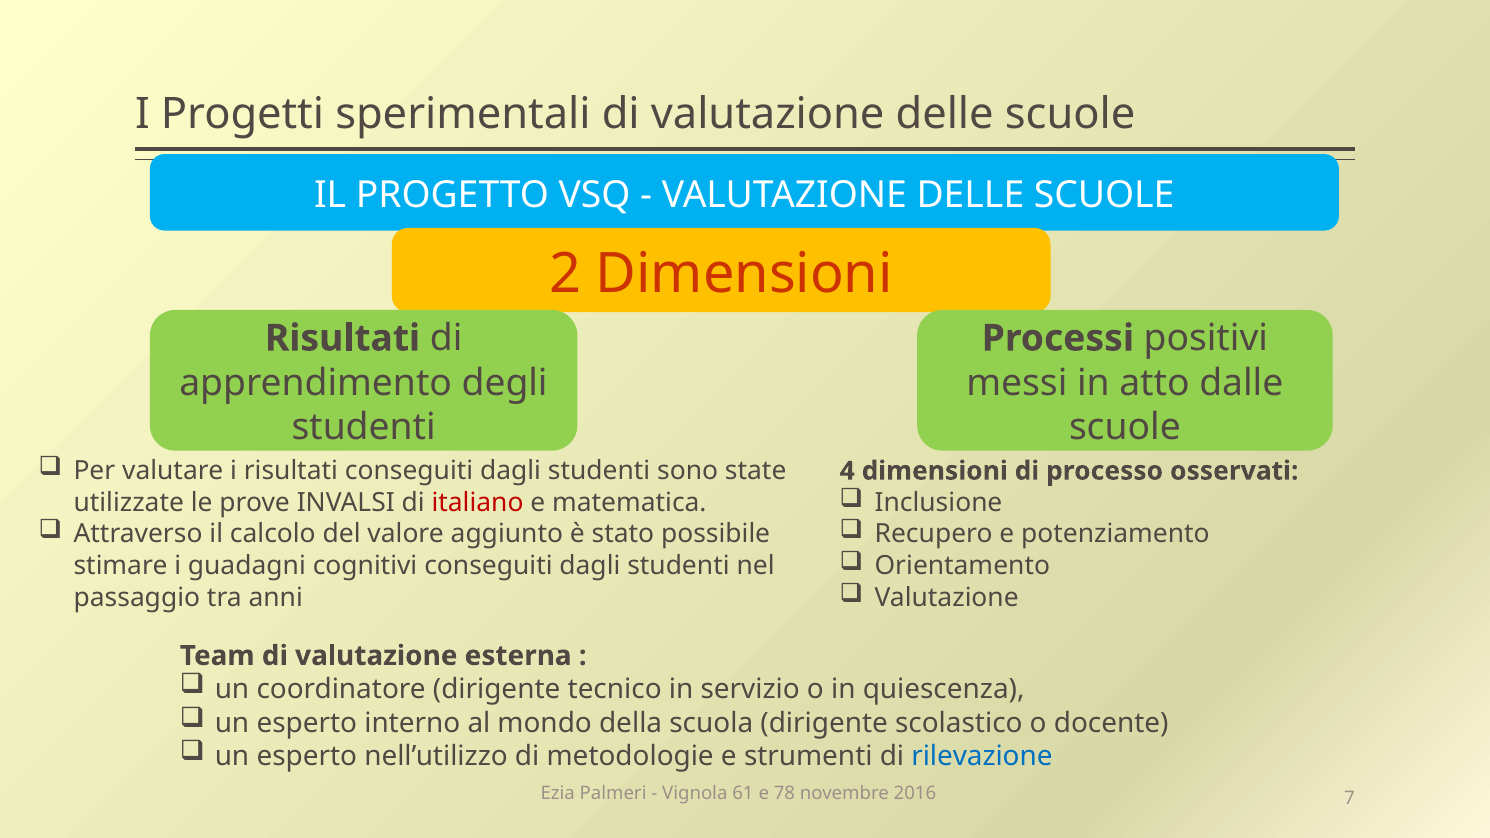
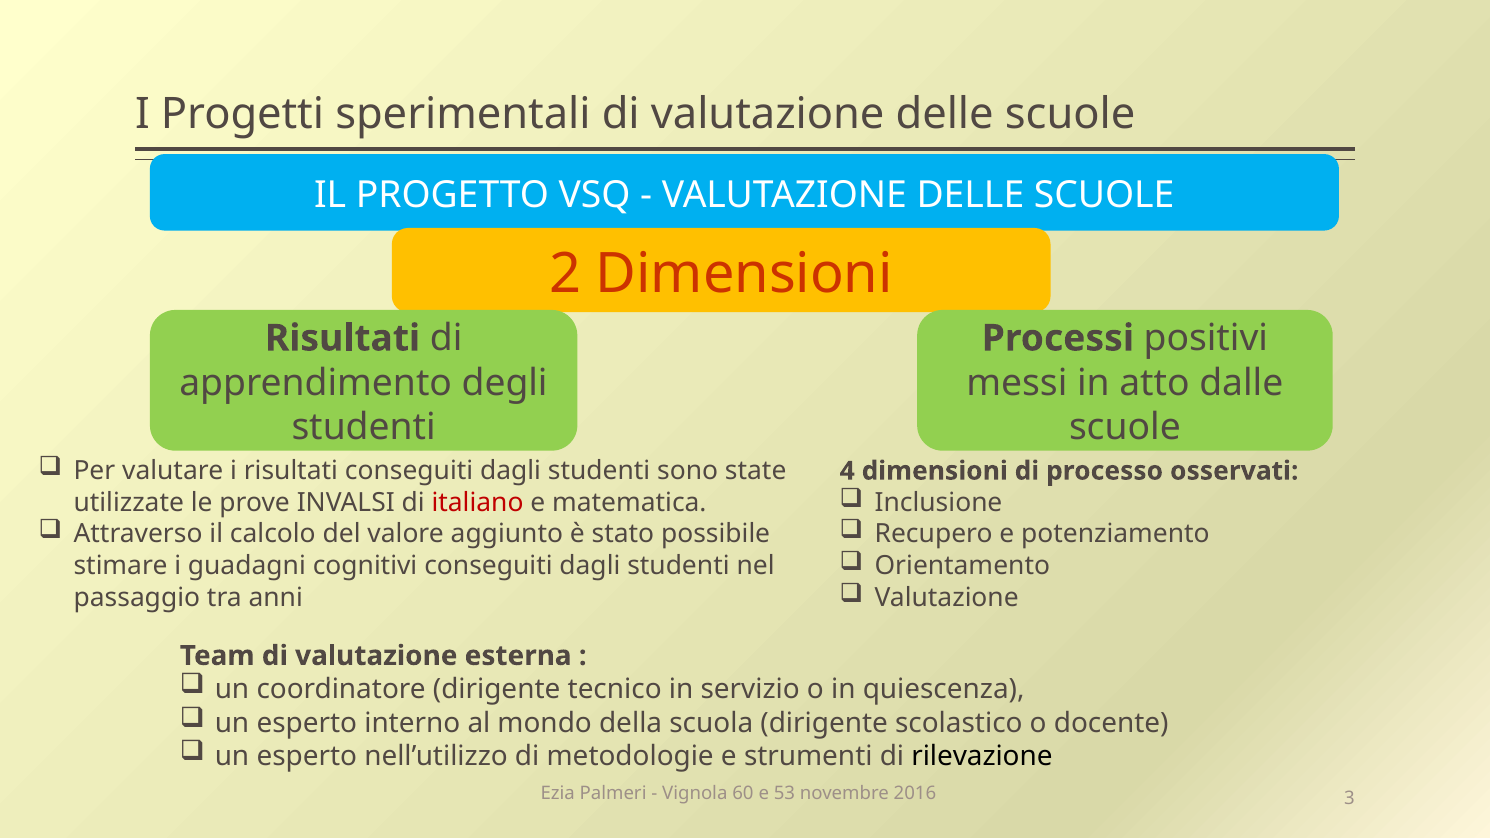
rilevazione colour: blue -> black
61: 61 -> 60
78: 78 -> 53
7: 7 -> 3
